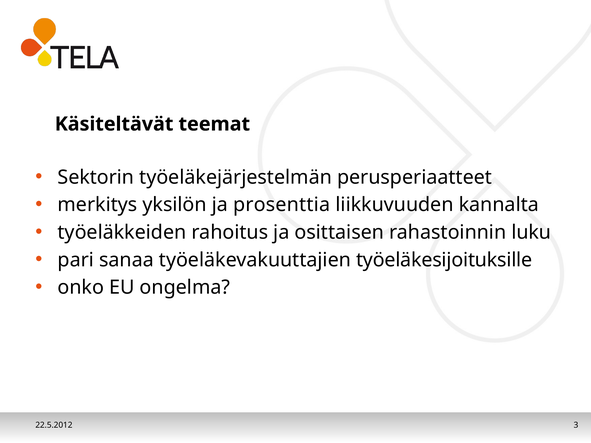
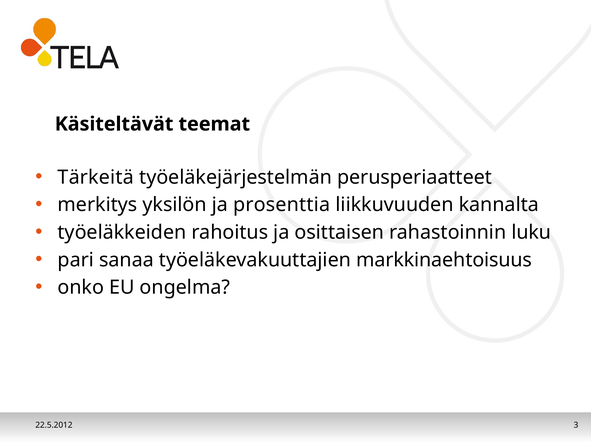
Sektorin: Sektorin -> Tärkeitä
työeläkesijoituksille: työeläkesijoituksille -> markkinaehtoisuus
